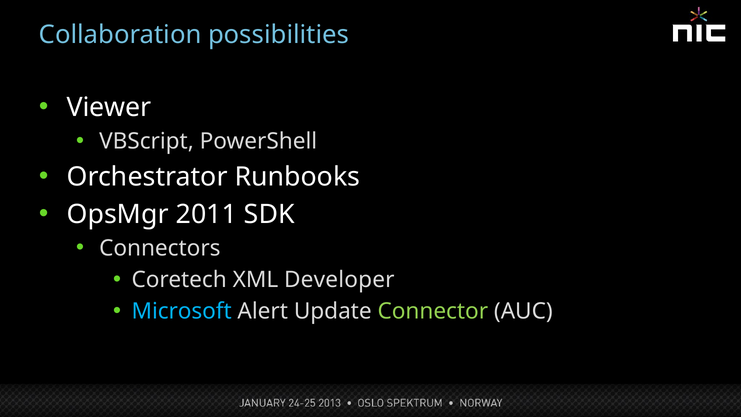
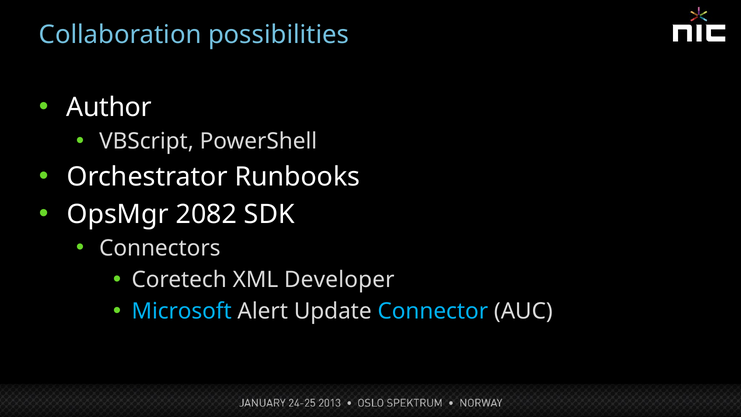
Viewer: Viewer -> Author
2011: 2011 -> 2082
Connector colour: light green -> light blue
